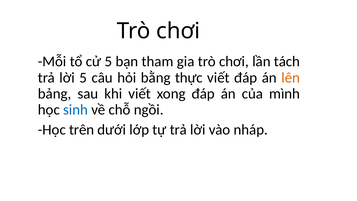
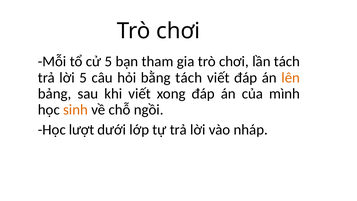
bằng thực: thực -> tách
sinh colour: blue -> orange
trên: trên -> lượt
